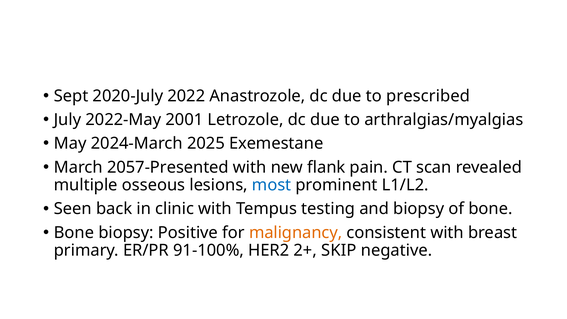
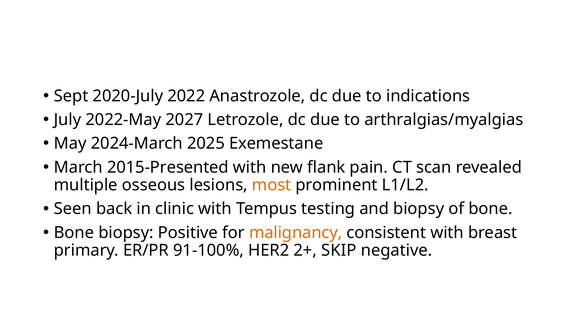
prescribed: prescribed -> indications
2001: 2001 -> 2027
2057-Presented: 2057-Presented -> 2015-Presented
most colour: blue -> orange
